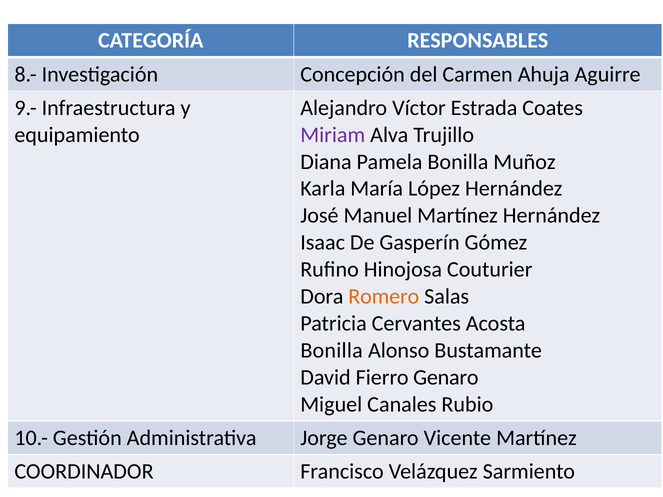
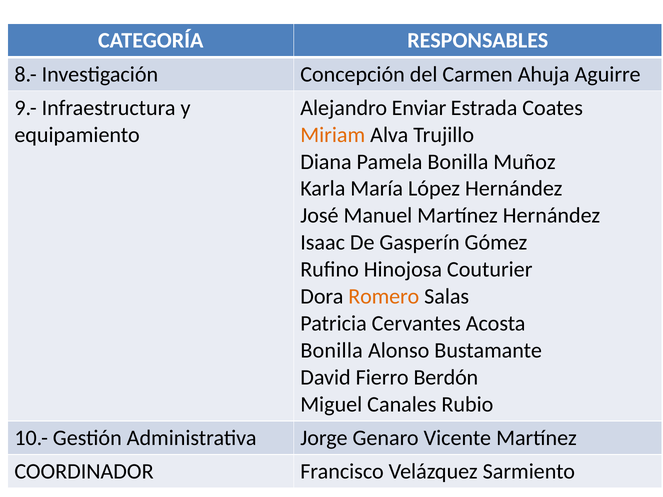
Víctor: Víctor -> Enviar
Miriam colour: purple -> orange
Fierro Genaro: Genaro -> Berdón
